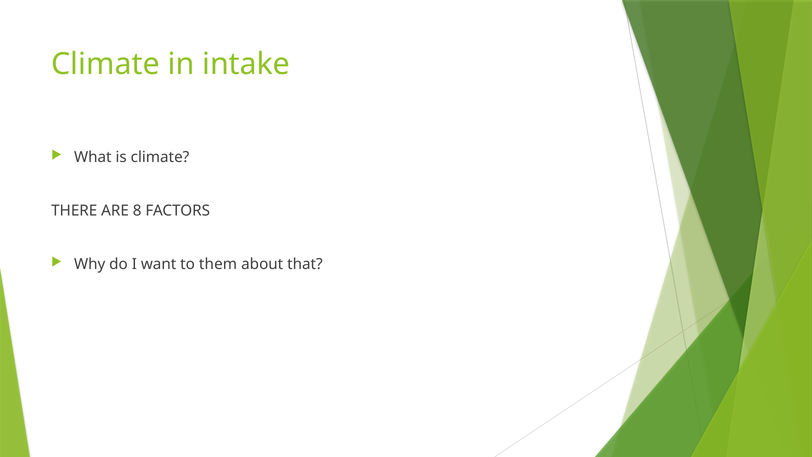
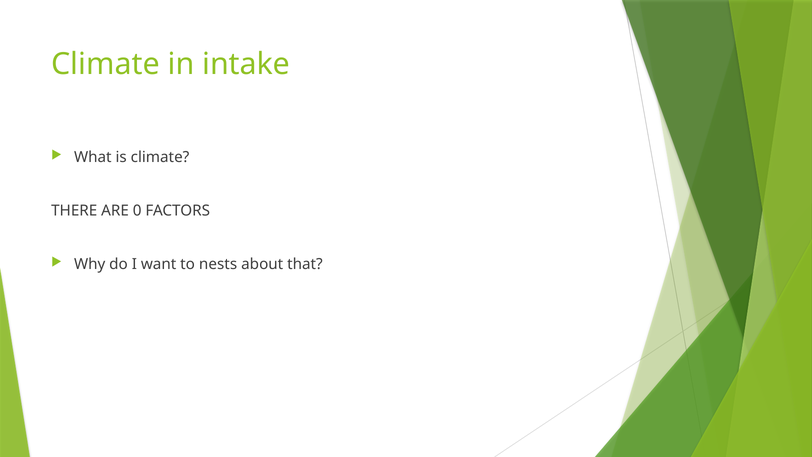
8: 8 -> 0
them: them -> nests
